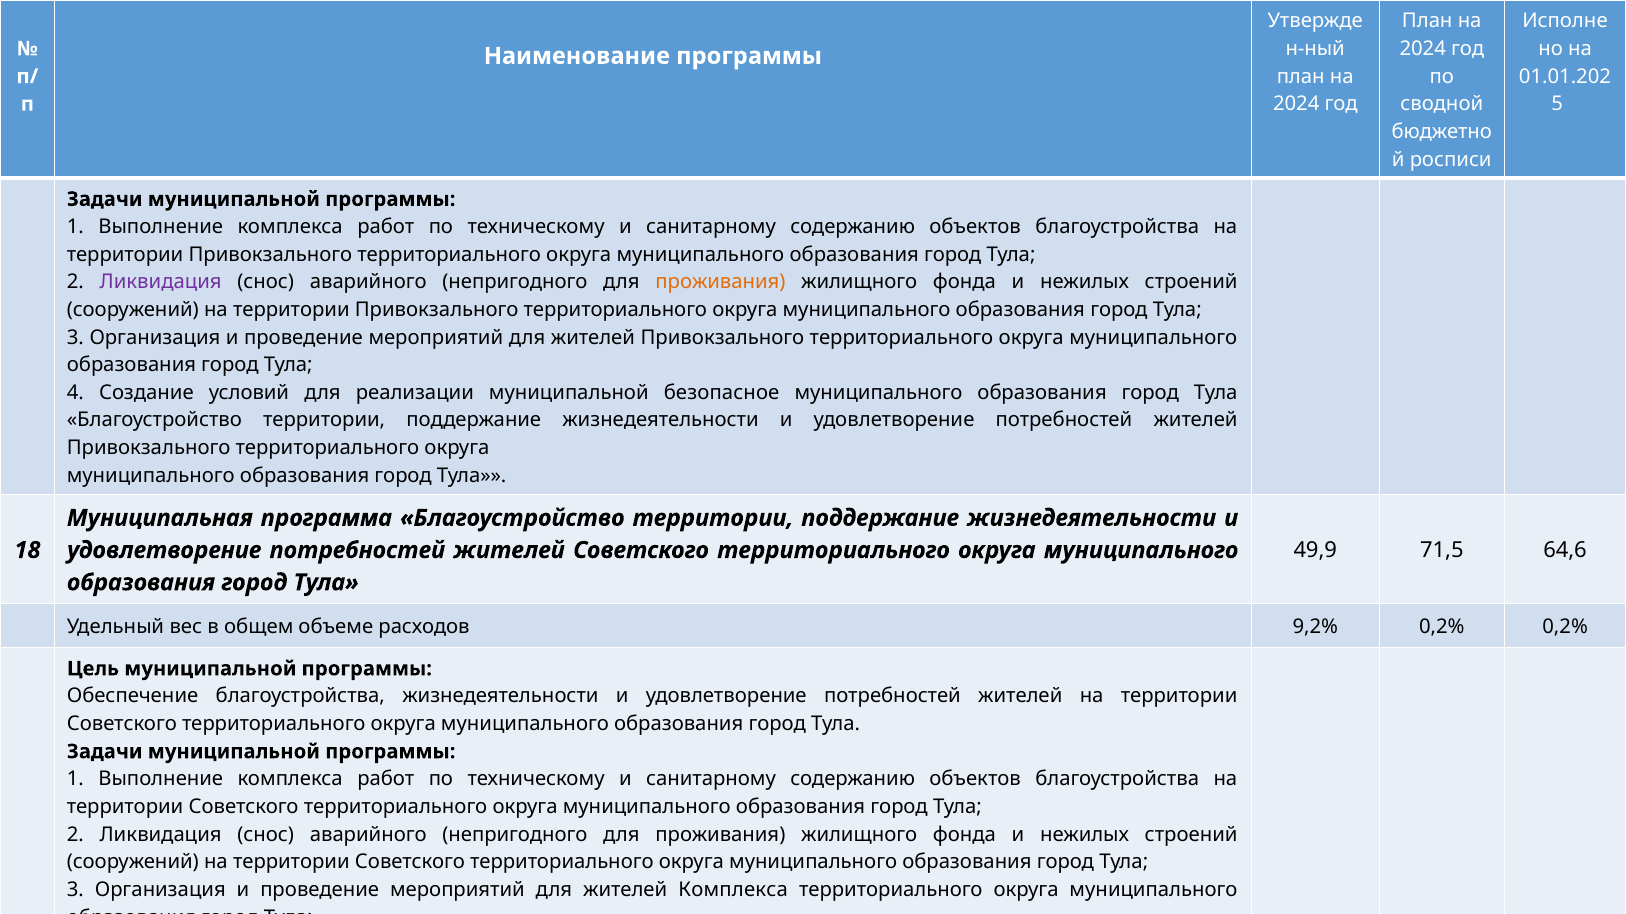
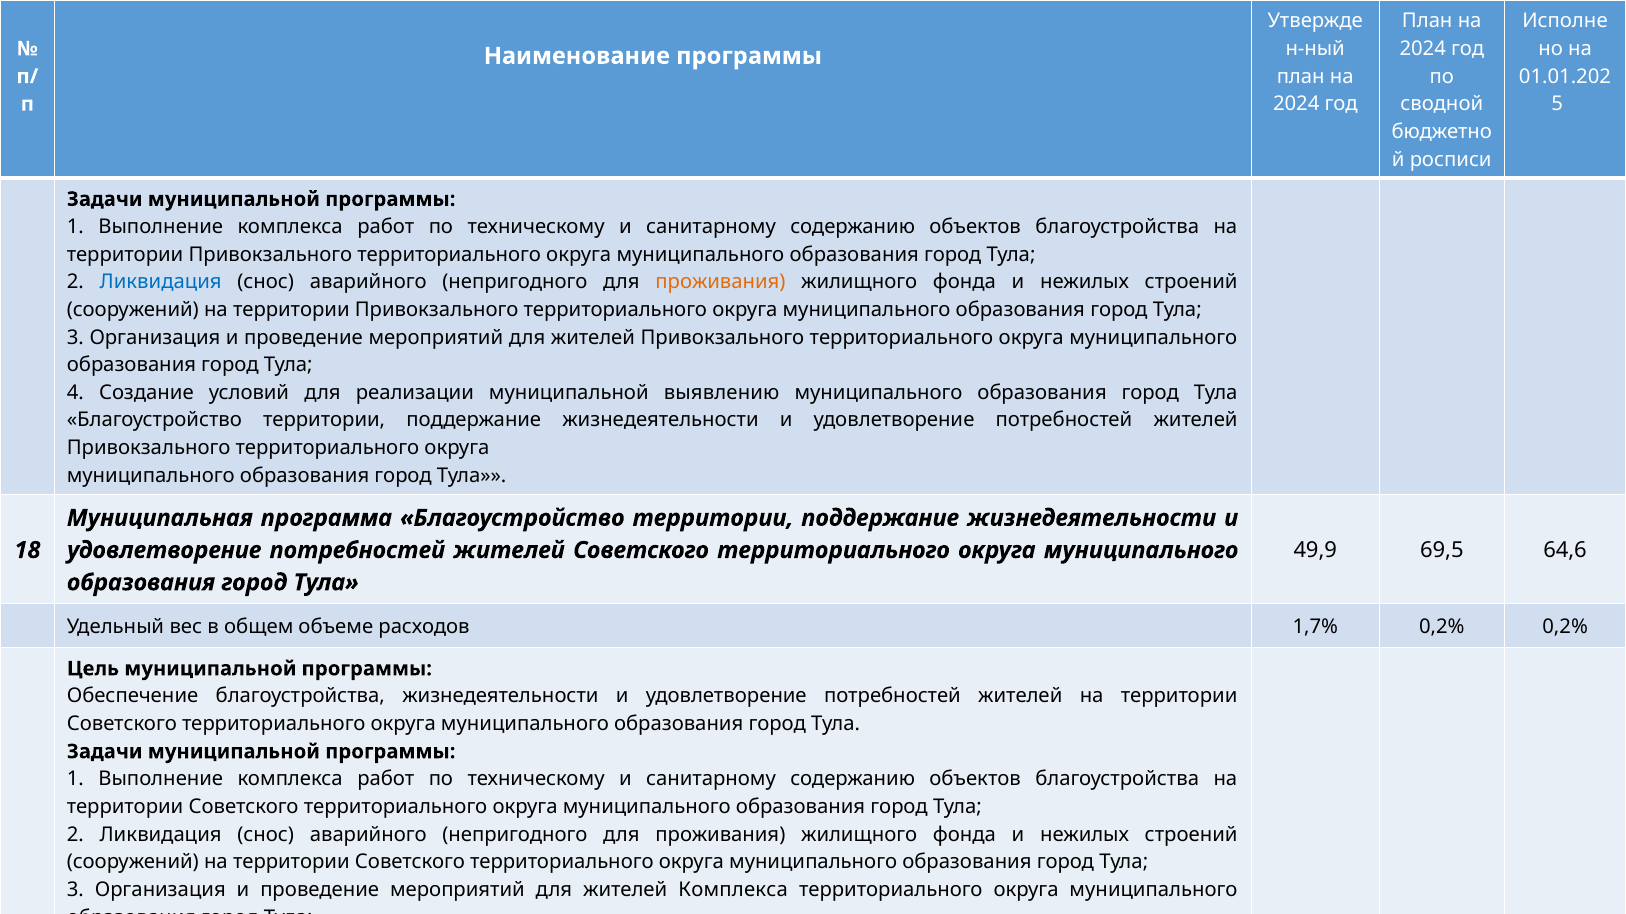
Ликвидация at (161, 282) colour: purple -> blue
безопасное: безопасное -> выявлению
71,5: 71,5 -> 69,5
9,2%: 9,2% -> 1,7%
